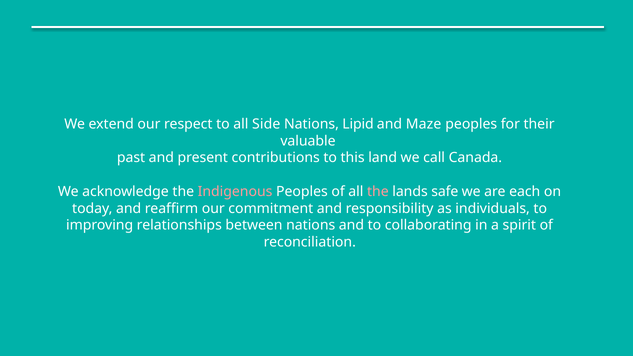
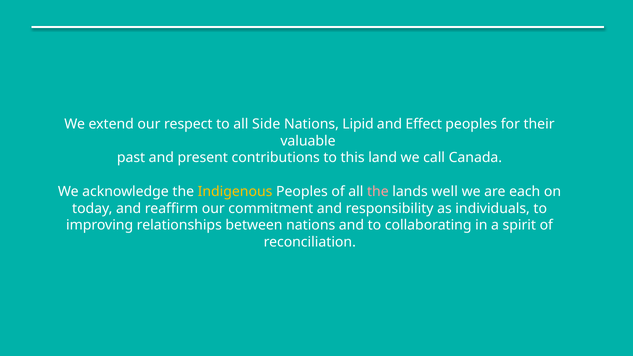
Maze: Maze -> Effect
Indigenous colour: pink -> yellow
safe: safe -> well
